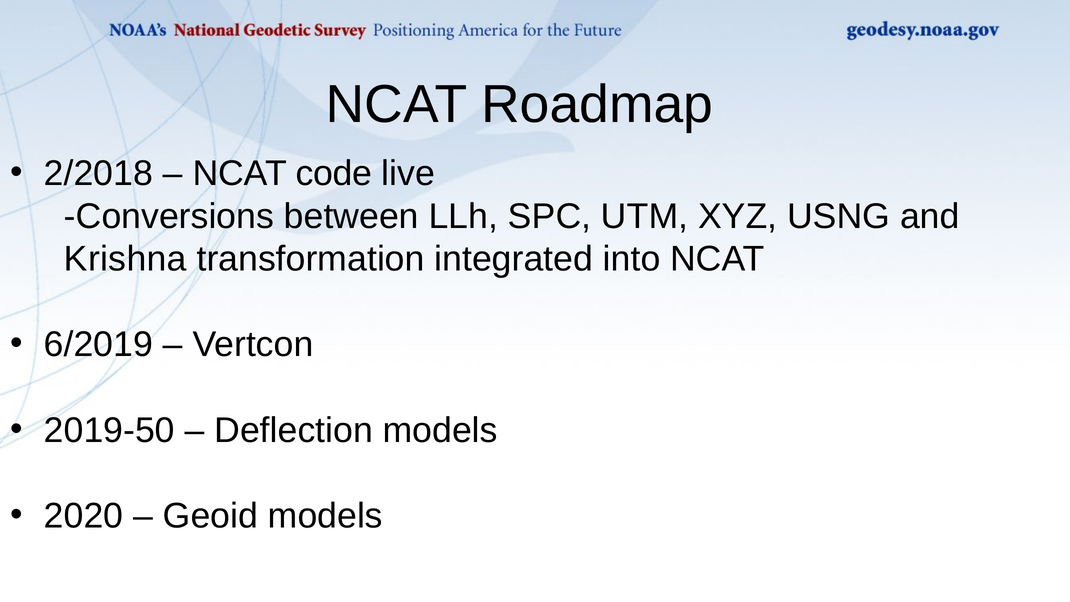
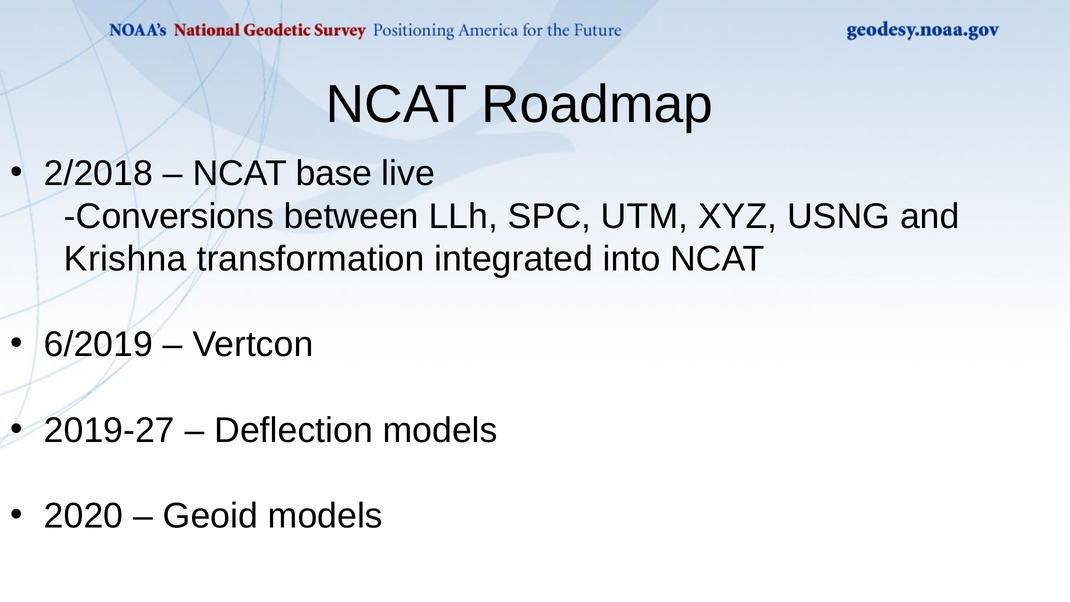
code: code -> base
2019-50: 2019-50 -> 2019-27
